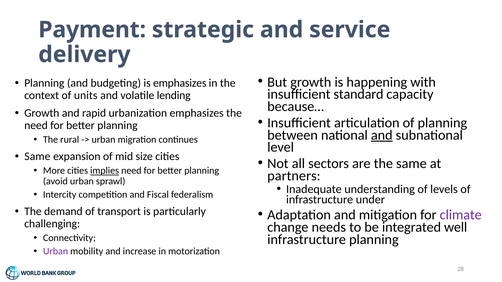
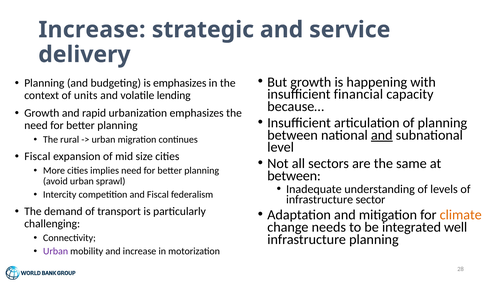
Payment at (92, 30): Payment -> Increase
standard: standard -> financial
Same at (37, 157): Same -> Fiscal
implies underline: present -> none
partners at (294, 176): partners -> between
under: under -> sector
climate colour: purple -> orange
